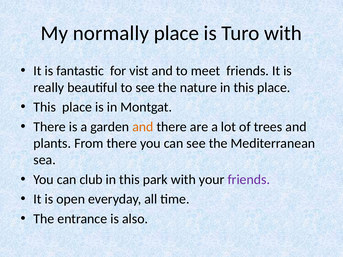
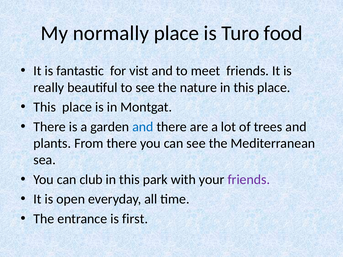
Turo with: with -> food
and at (143, 127) colour: orange -> blue
also: also -> first
